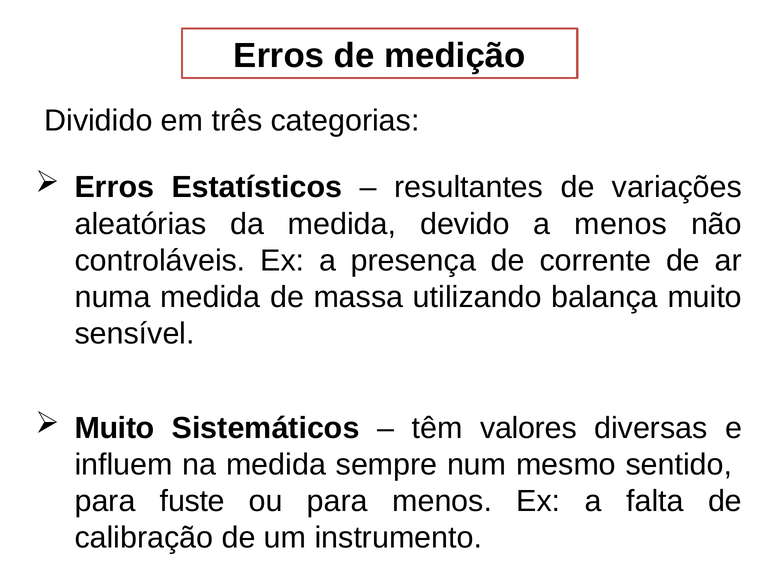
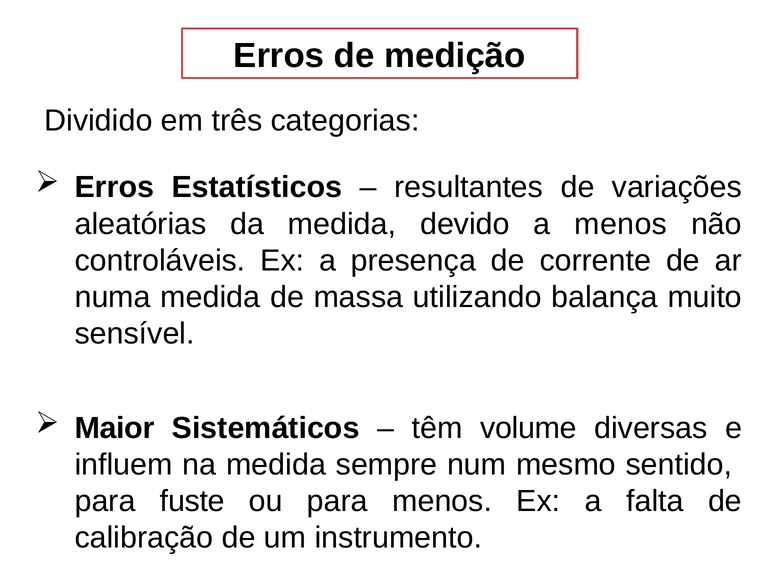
Muito at (115, 428): Muito -> Maior
valores: valores -> volume
